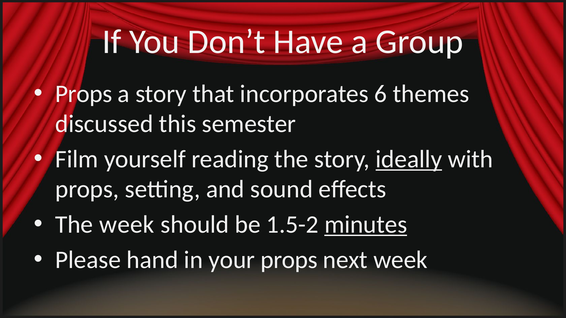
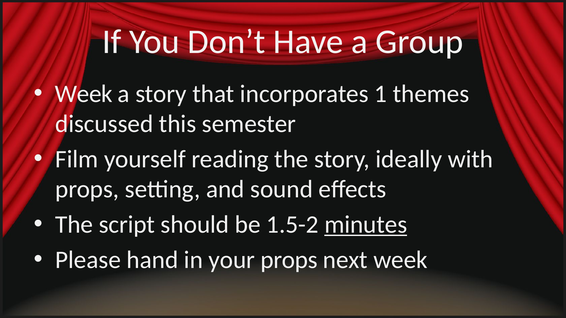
Props at (84, 94): Props -> Week
6: 6 -> 1
ideally underline: present -> none
The week: week -> script
